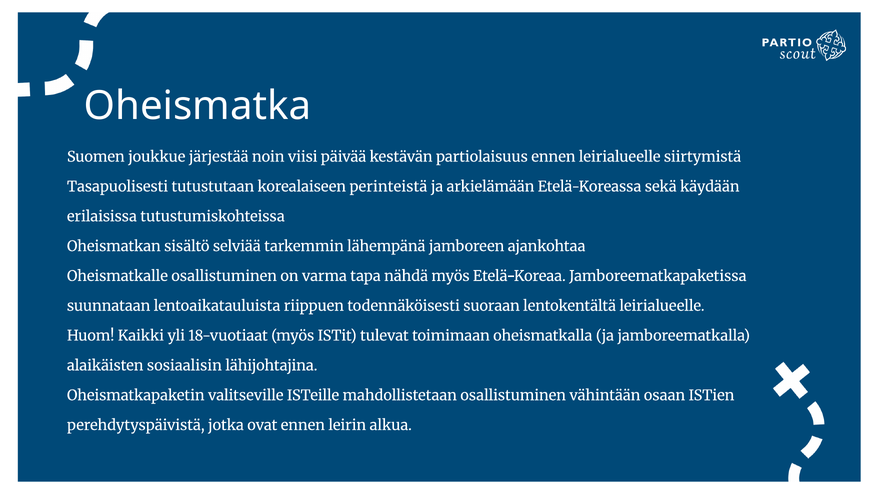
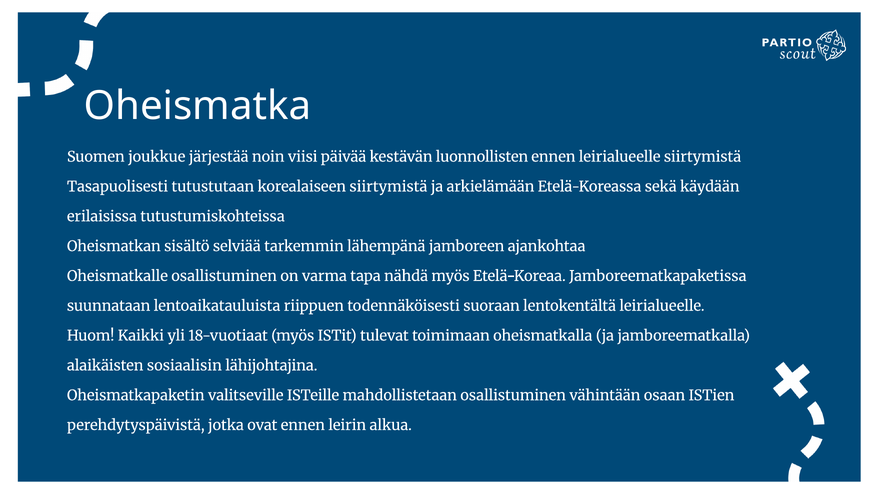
partiolaisuus: partiolaisuus -> luonnollisten
korealaiseen perinteistä: perinteistä -> siirtymistä
